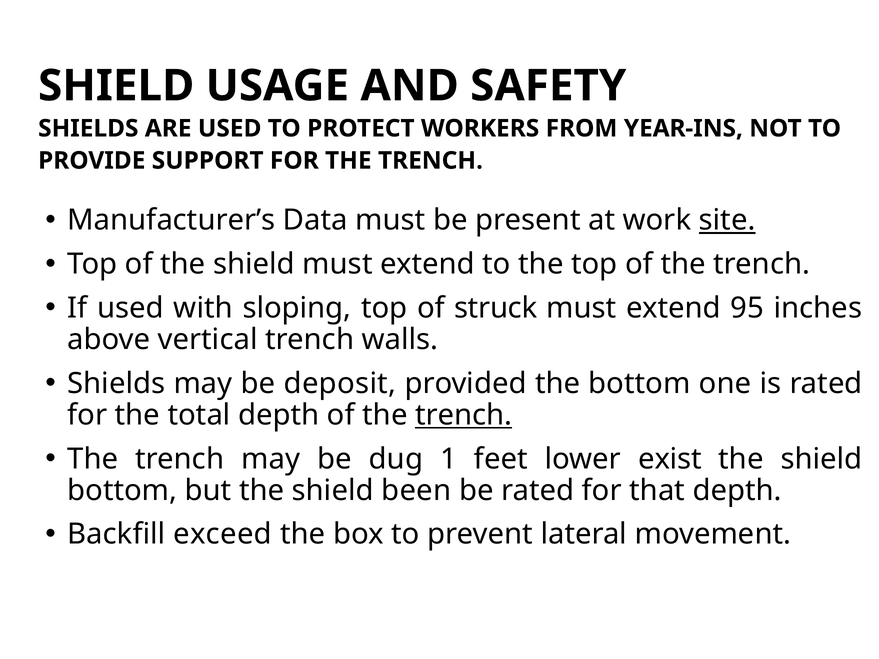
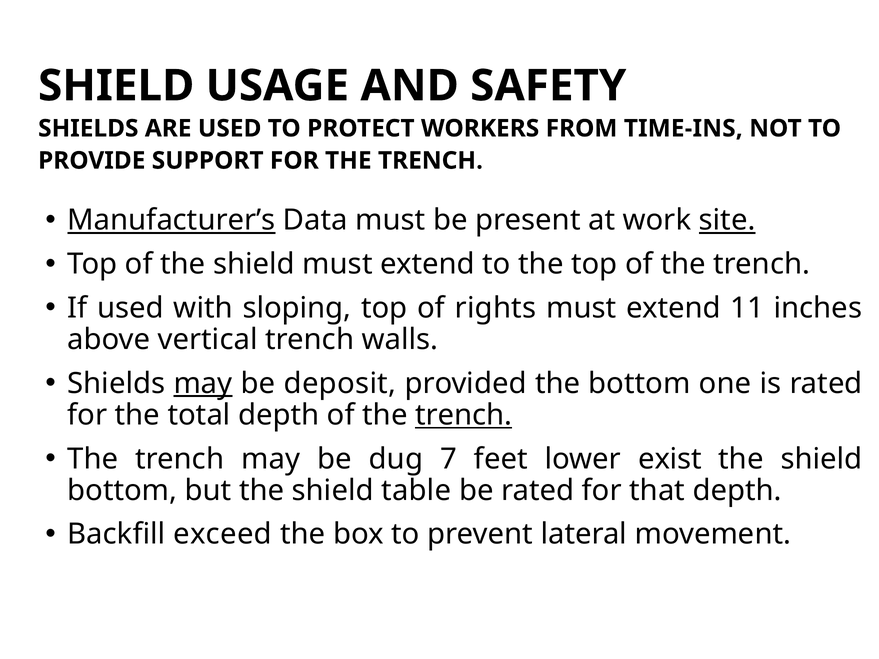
YEAR-INS: YEAR-INS -> TIME-INS
Manufacturer’s underline: none -> present
struck: struck -> rights
95: 95 -> 11
may at (203, 384) underline: none -> present
1: 1 -> 7
been: been -> table
